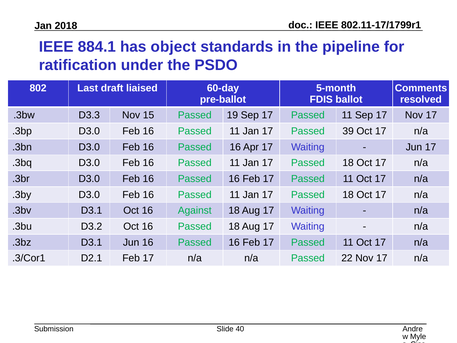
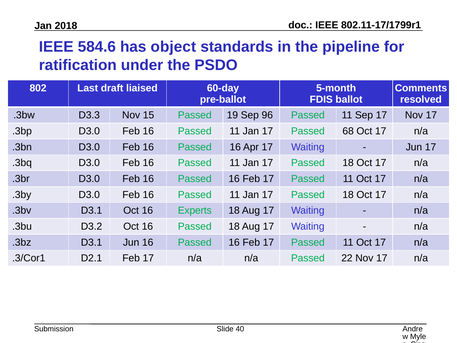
884.1: 884.1 -> 584.6
19 Sep 17: 17 -> 96
39: 39 -> 68
Against: Against -> Experts
